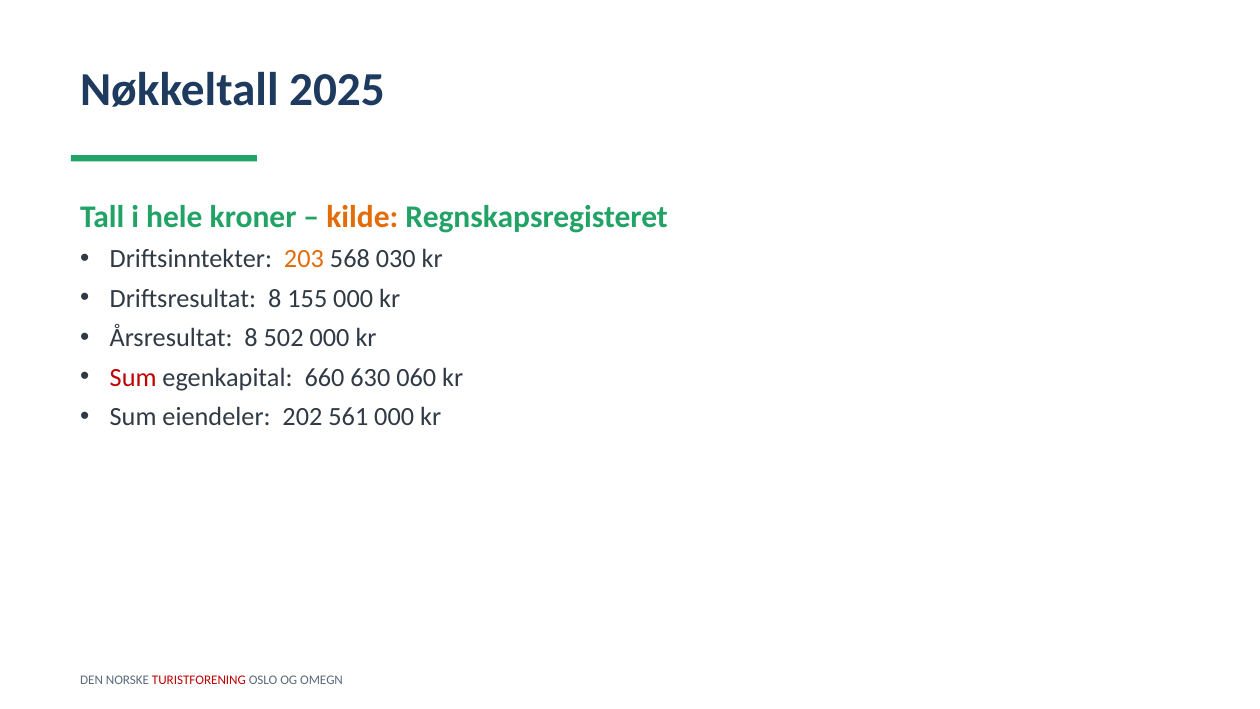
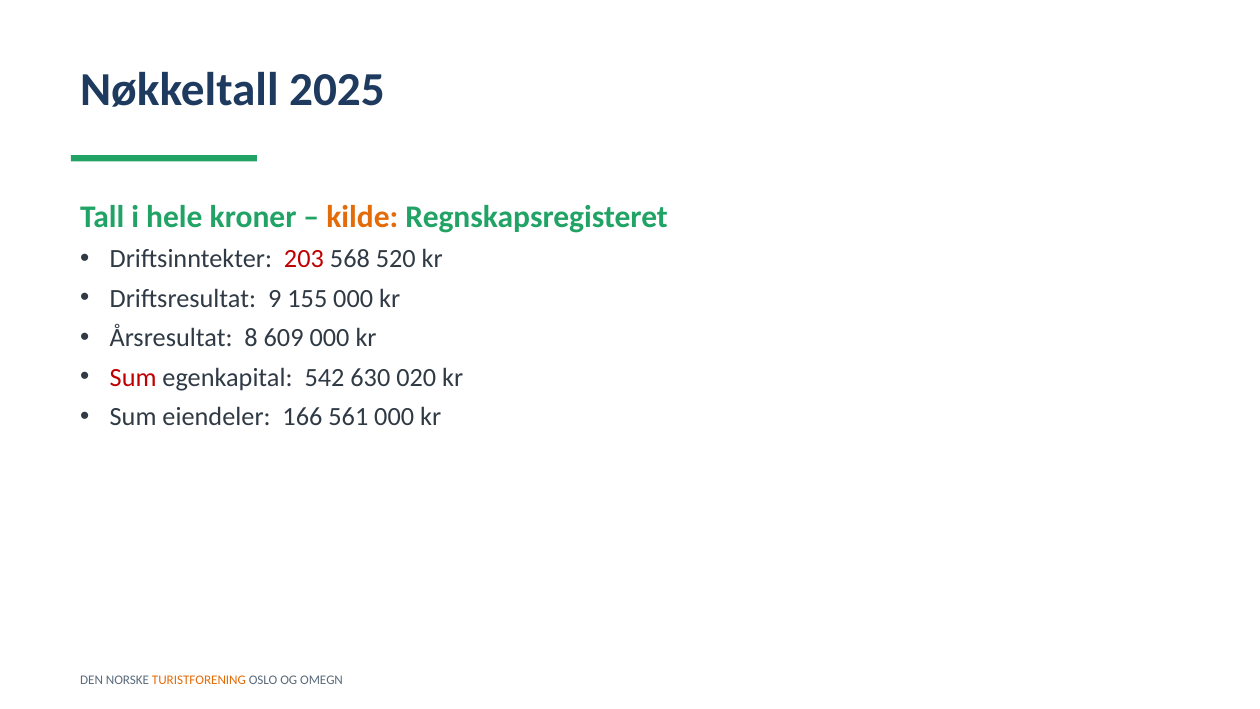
203 colour: orange -> red
030: 030 -> 520
Driftsresultat 8: 8 -> 9
502: 502 -> 609
660: 660 -> 542
060: 060 -> 020
202: 202 -> 166
TURISTFORENING colour: red -> orange
